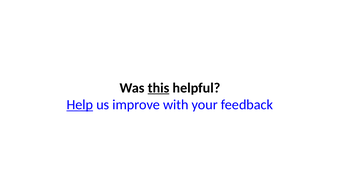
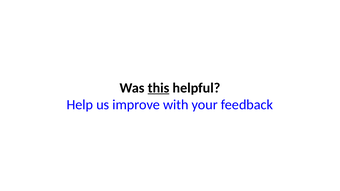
Help underline: present -> none
